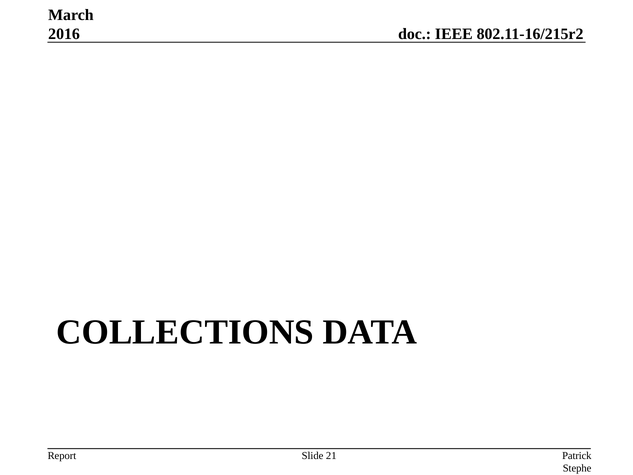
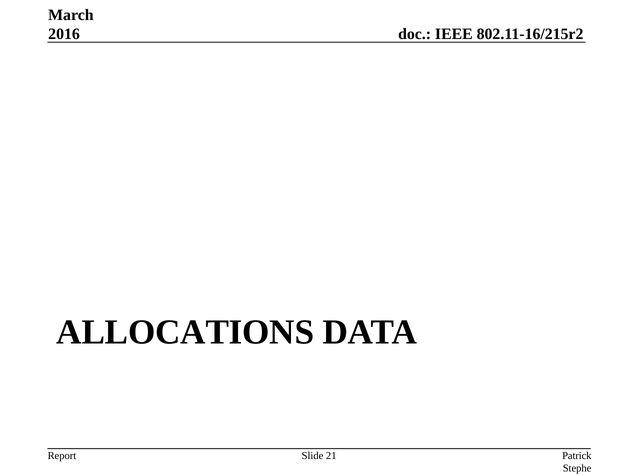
COLLECTIONS: COLLECTIONS -> ALLOCATIONS
